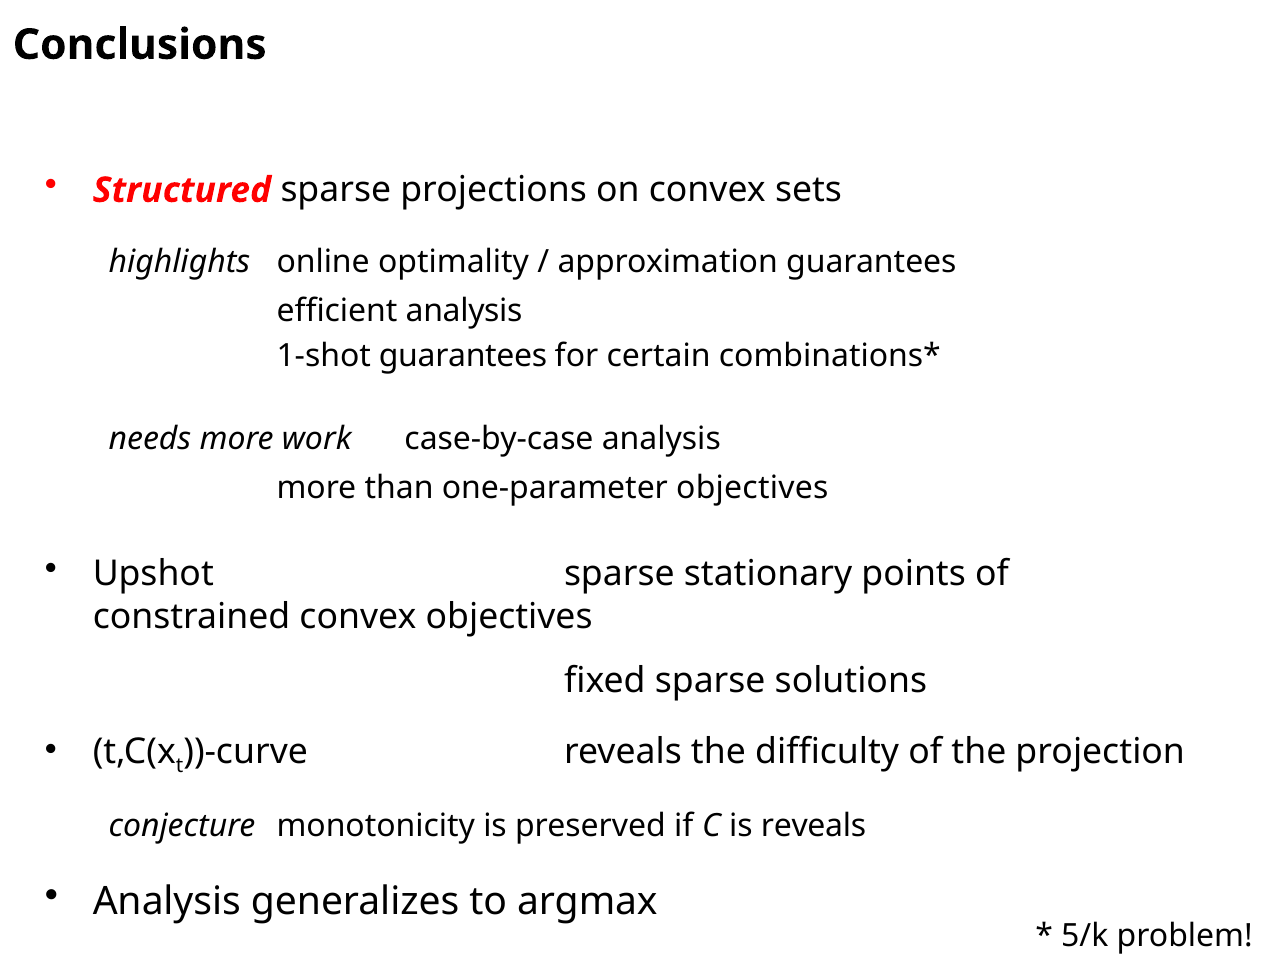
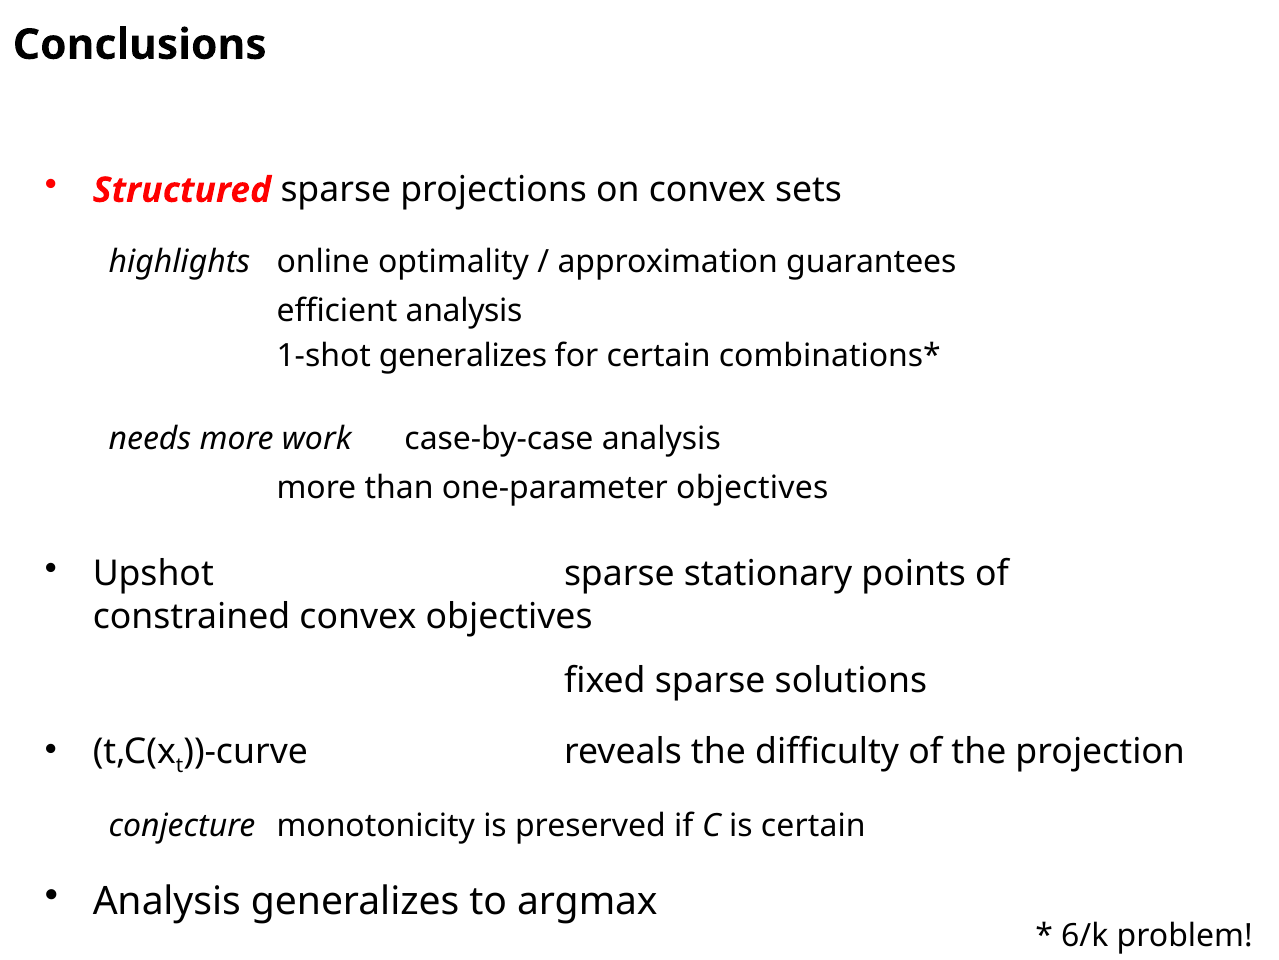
1-shot guarantees: guarantees -> generalizes
is reveals: reveals -> certain
5/k: 5/k -> 6/k
